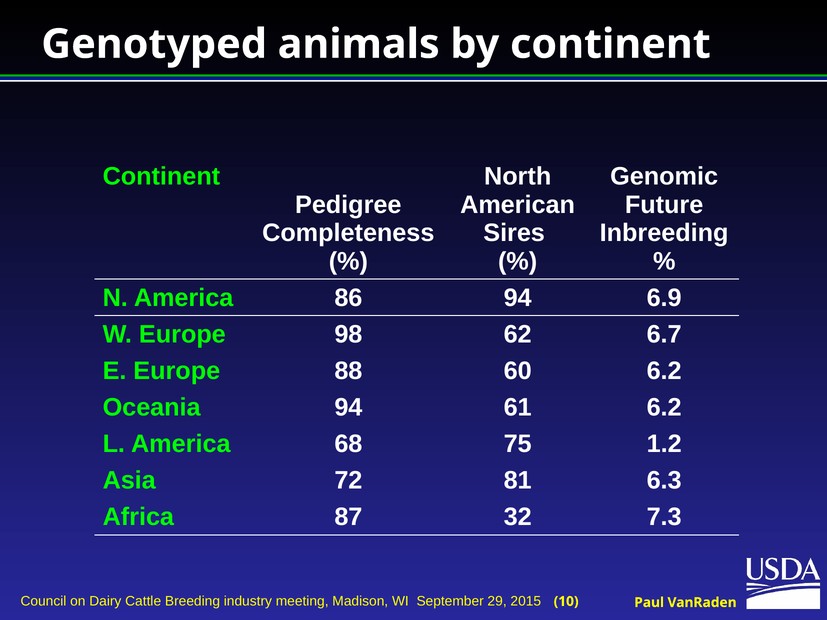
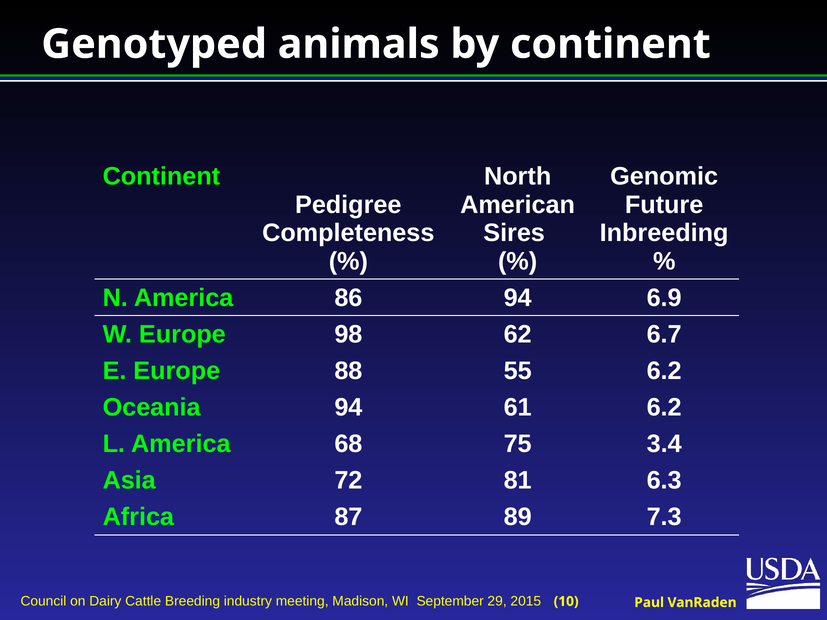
60: 60 -> 55
1.2: 1.2 -> 3.4
32: 32 -> 89
